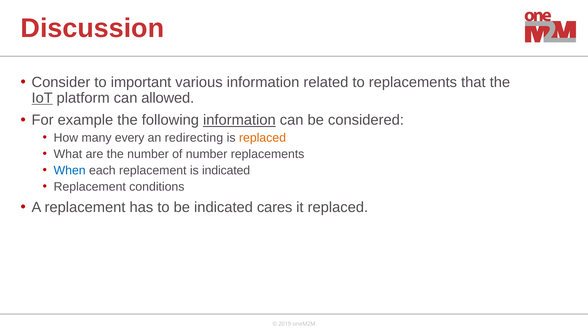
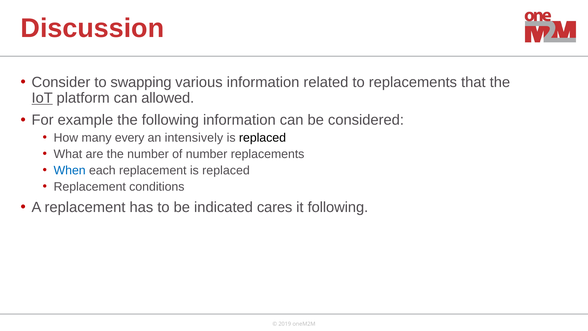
important: important -> swapping
information at (239, 120) underline: present -> none
redirecting: redirecting -> intensively
replaced at (262, 138) colour: orange -> black
replacement is indicated: indicated -> replaced
it replaced: replaced -> following
